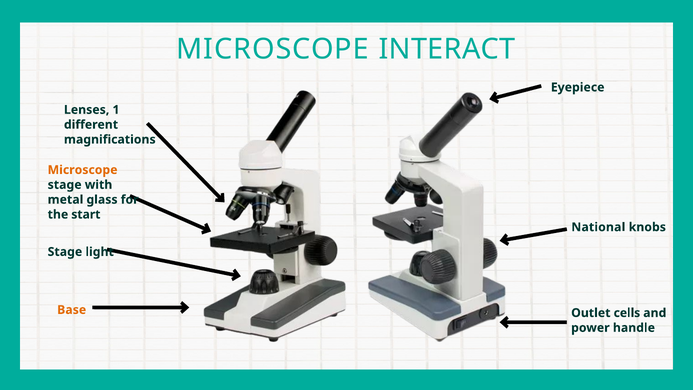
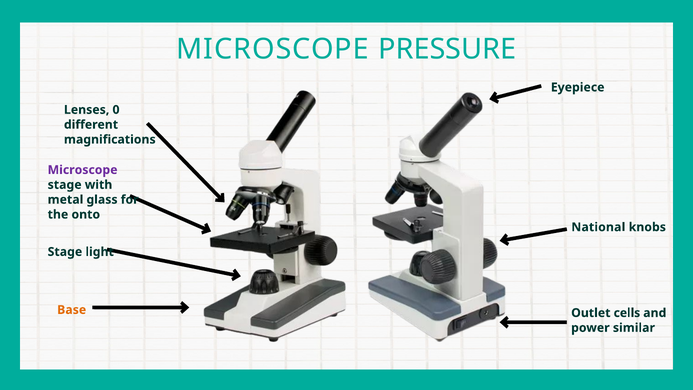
INTERACT: INTERACT -> PRESSURE
1: 1 -> 0
Microscope at (83, 170) colour: orange -> purple
start: start -> onto
handle: handle -> similar
